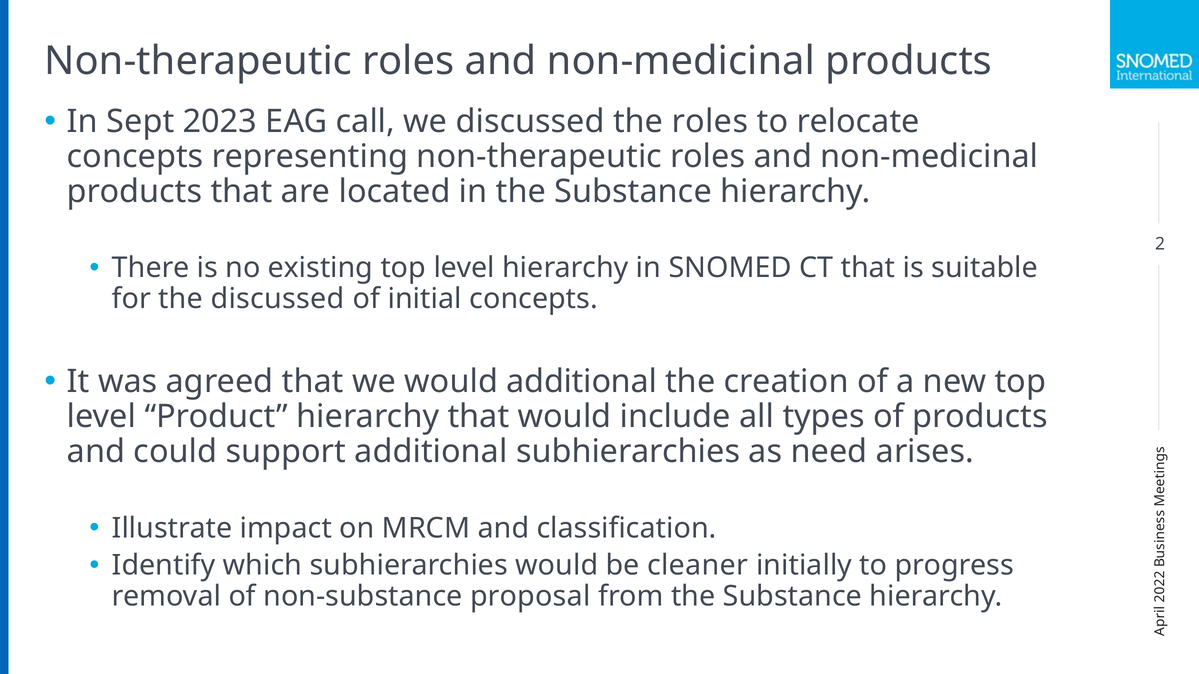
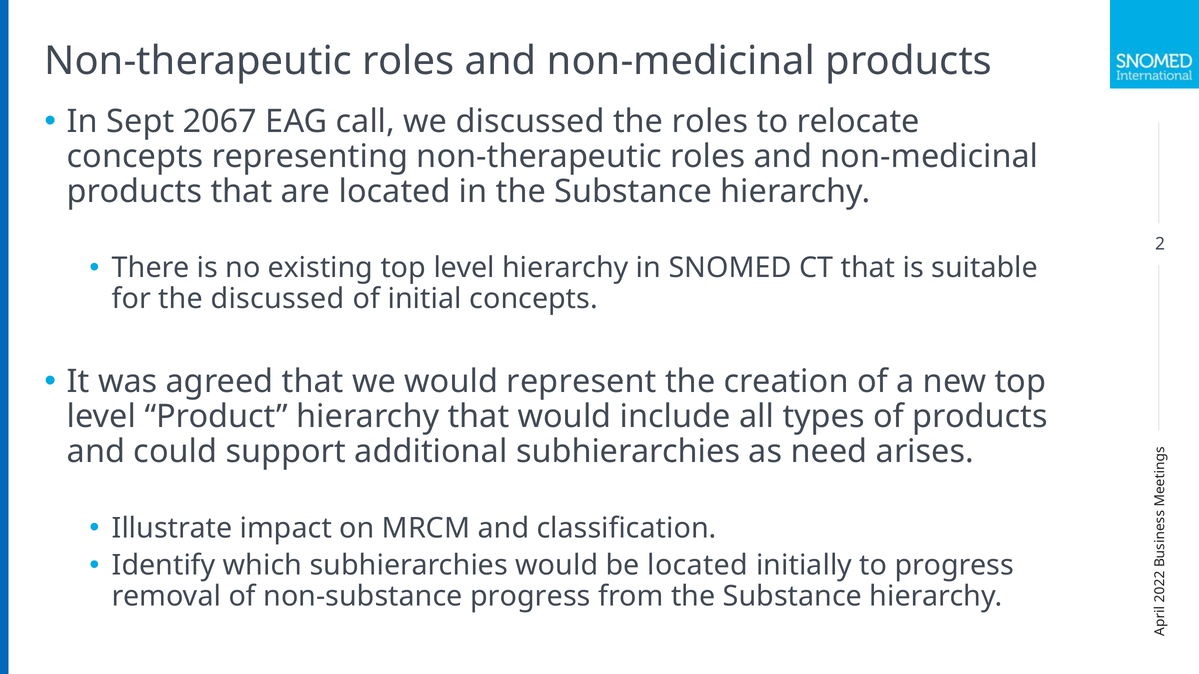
2023: 2023 -> 2067
would additional: additional -> represent
be cleaner: cleaner -> located
non-substance proposal: proposal -> progress
